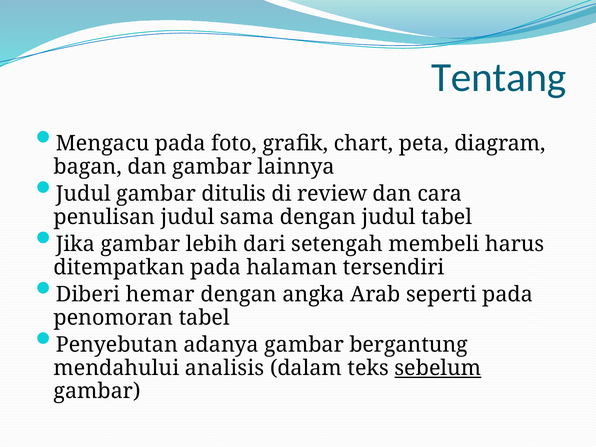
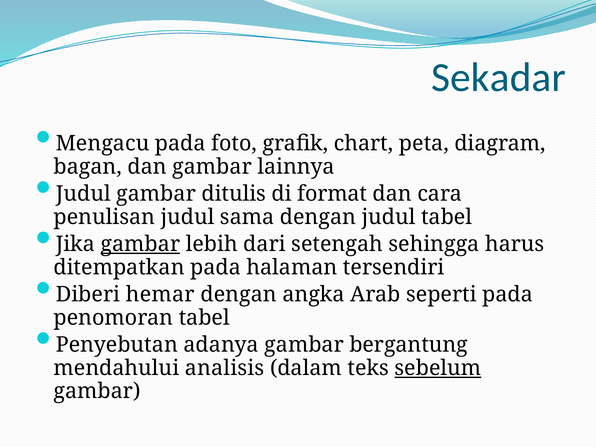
Tentang: Tentang -> Sekadar
review: review -> format
gambar at (140, 244) underline: none -> present
membeli: membeli -> sehingga
